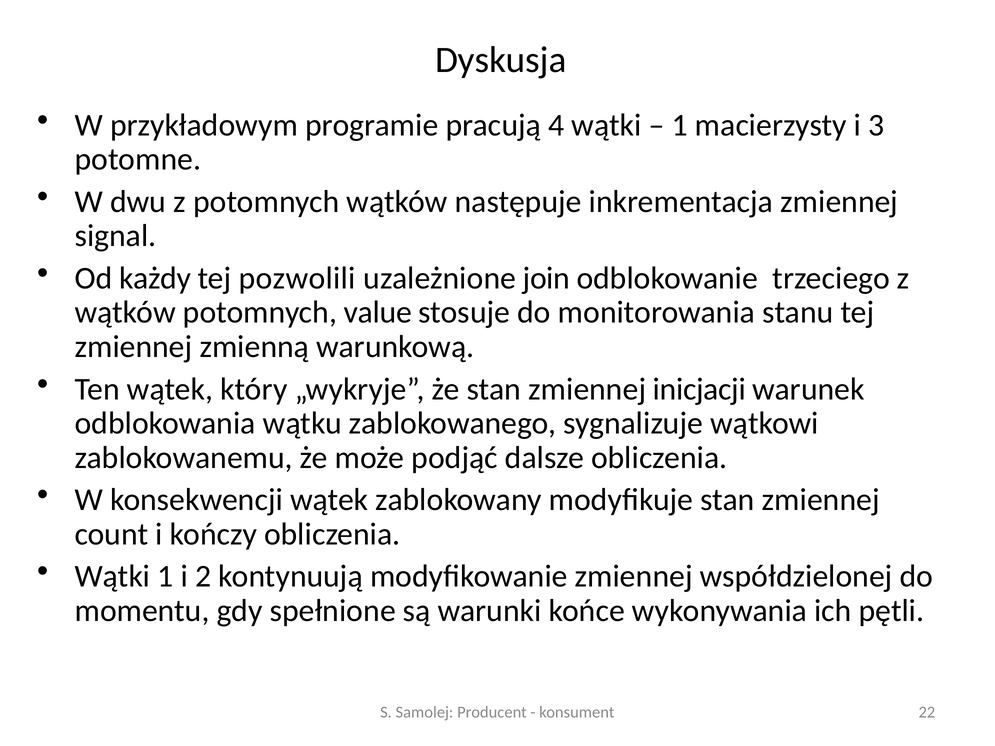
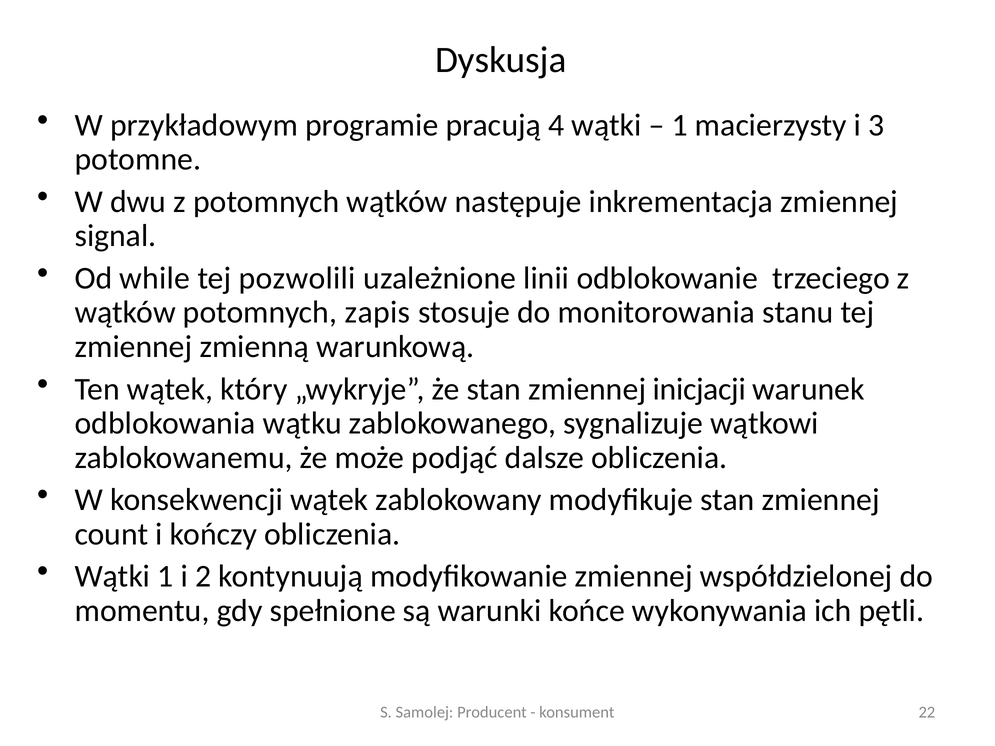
każdy: każdy -> while
join: join -> linii
value: value -> zapis
